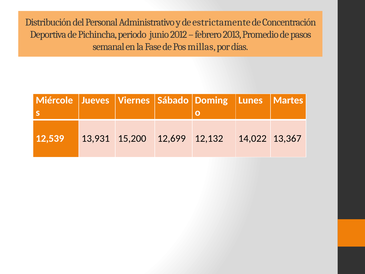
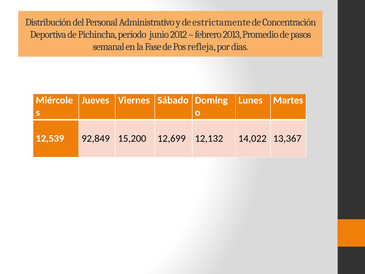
millas: millas -> refleja
13,931: 13,931 -> 92,849
